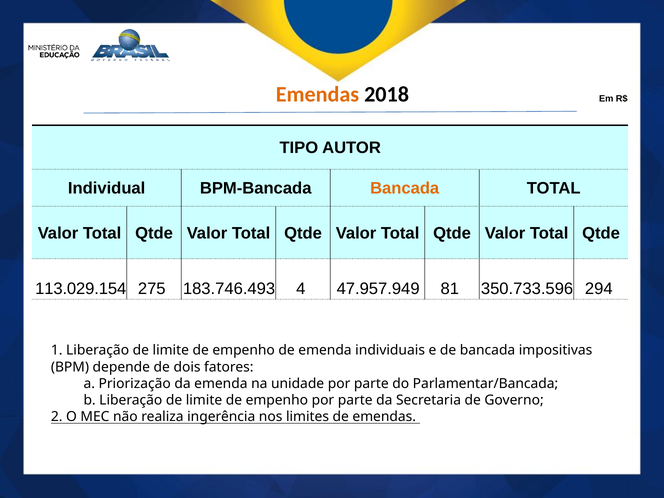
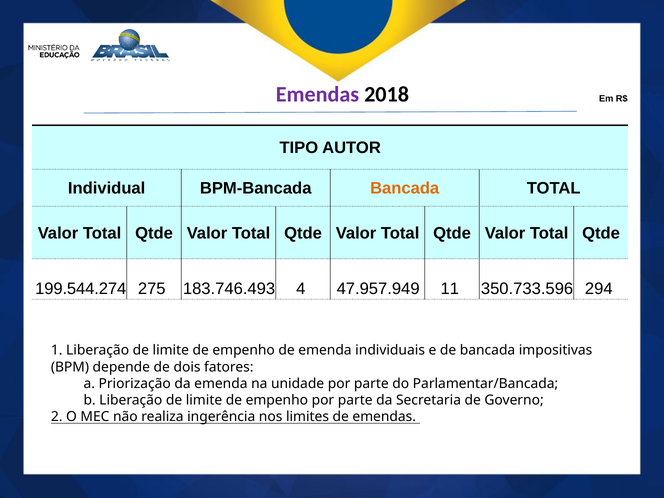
Emendas at (317, 95) colour: orange -> purple
113.029.154: 113.029.154 -> 199.544.274
81: 81 -> 11
